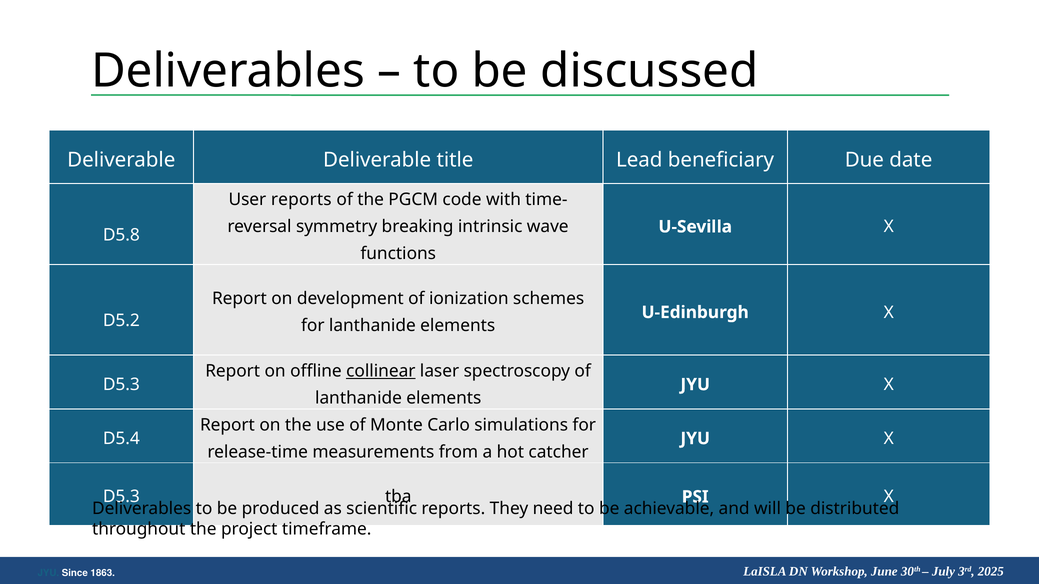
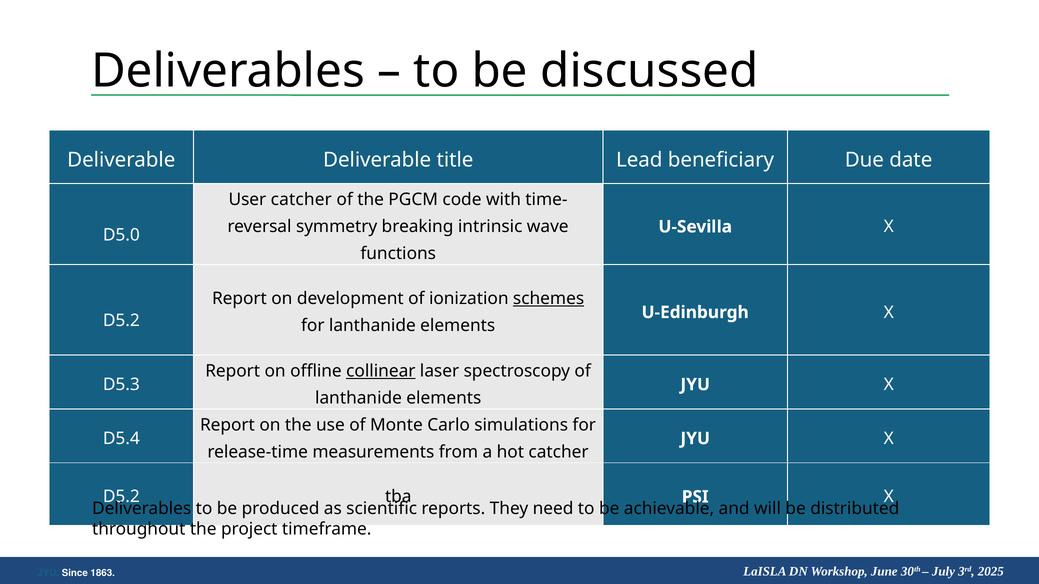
User reports: reports -> catcher
D5.8: D5.8 -> D5.0
schemes underline: none -> present
D5.3 at (121, 497): D5.3 -> D5.2
